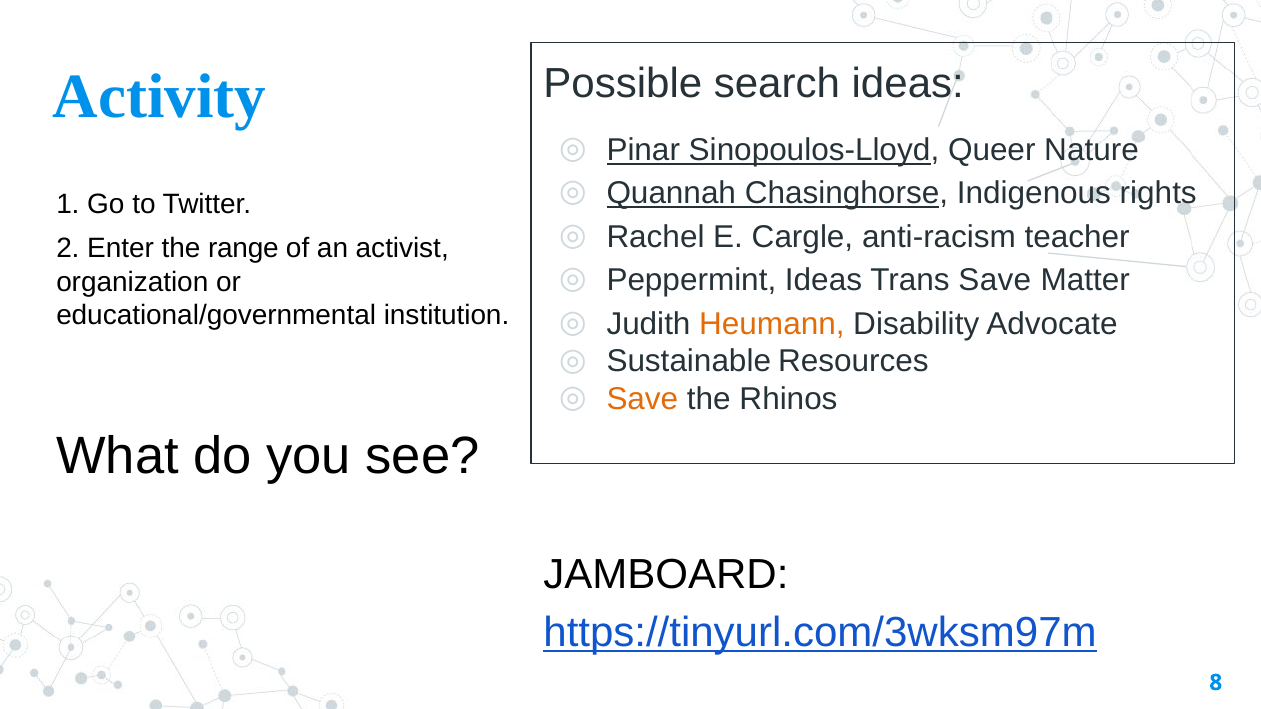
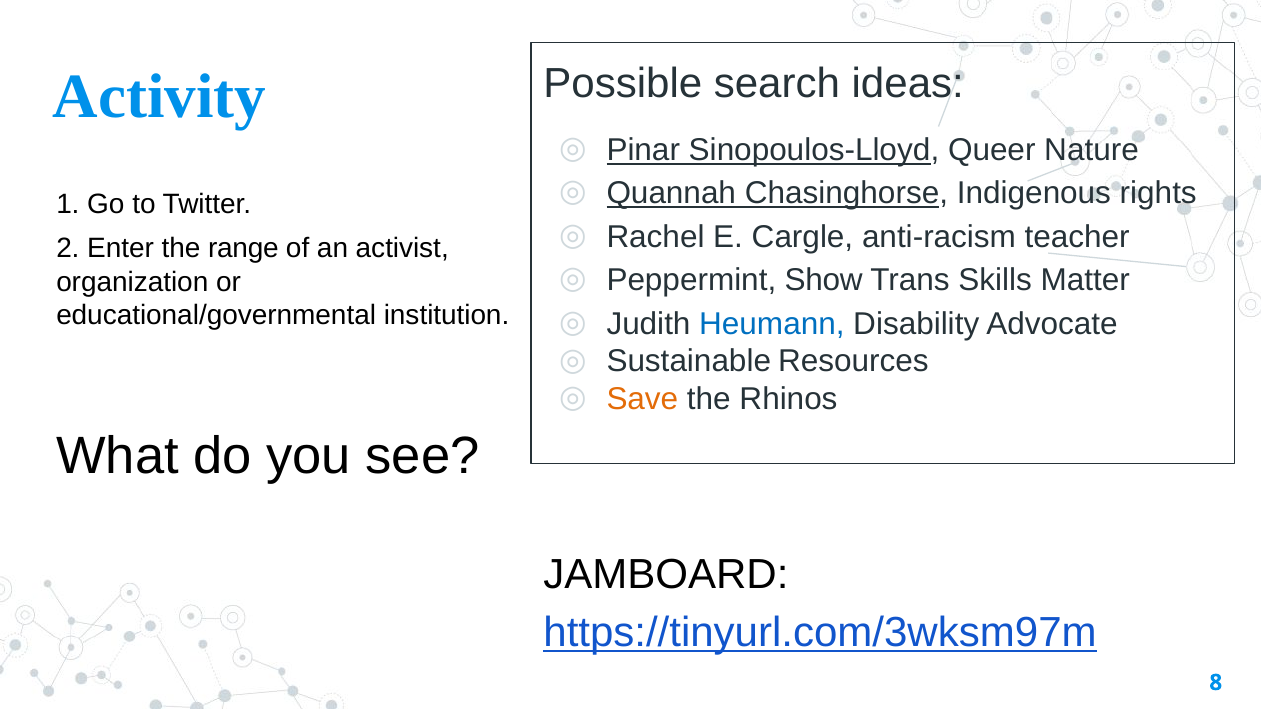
Peppermint Ideas: Ideas -> Show
Trans Save: Save -> Skills
Heumann colour: orange -> blue
